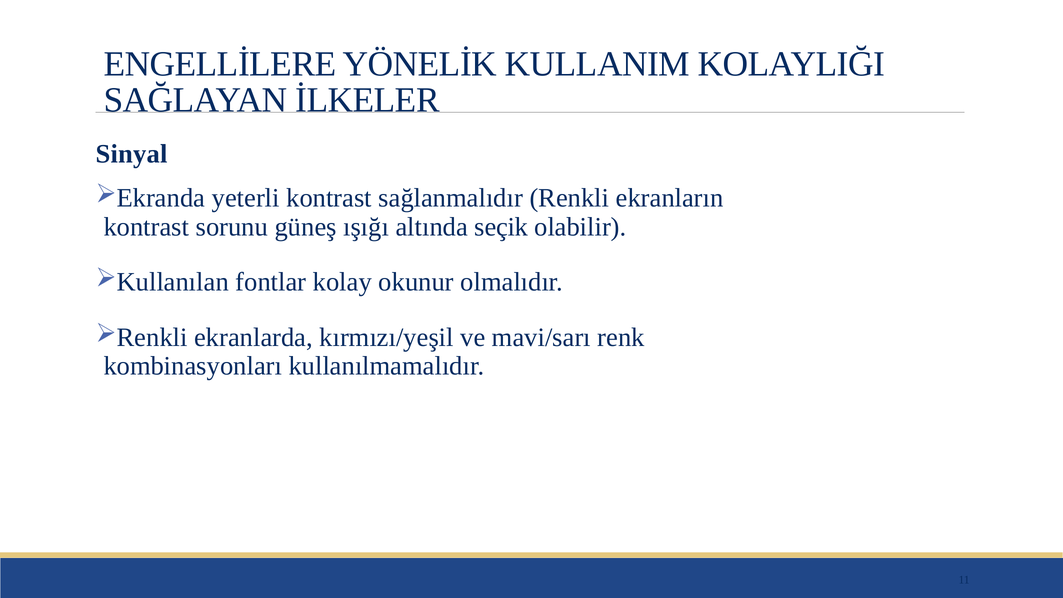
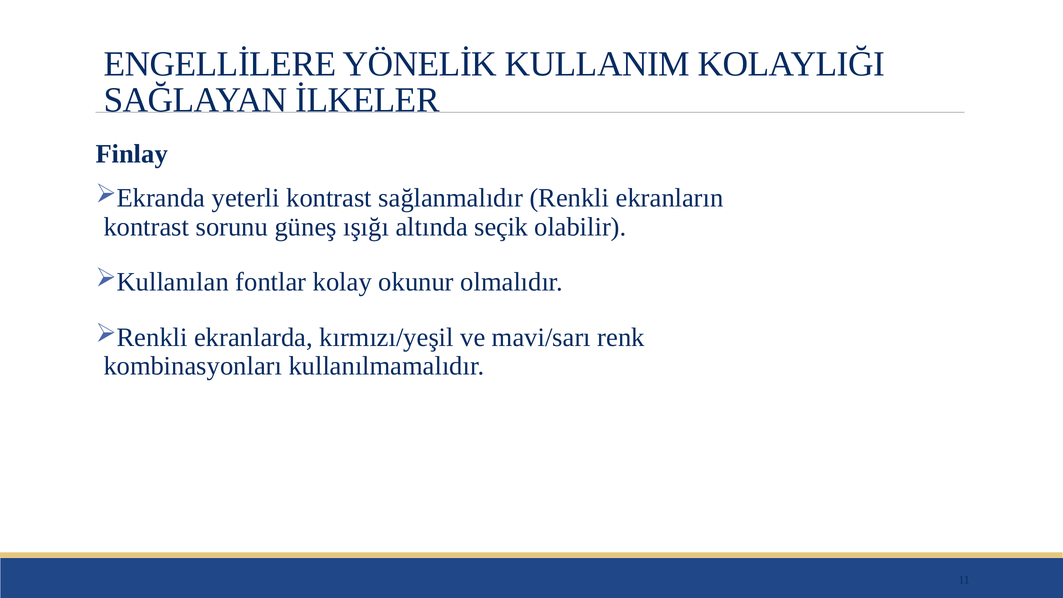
Sinyal: Sinyal -> Finlay
